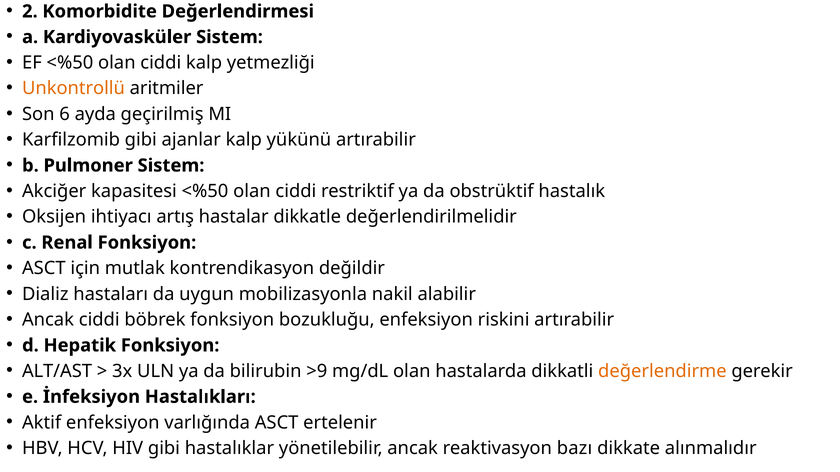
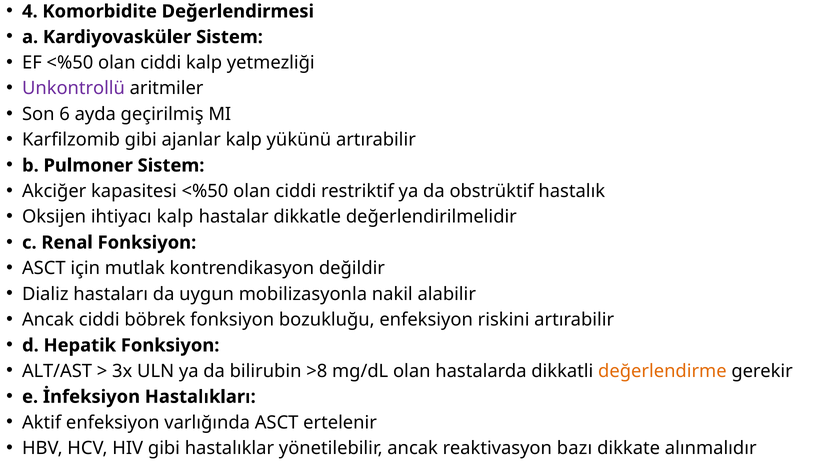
2: 2 -> 4
Unkontrollü colour: orange -> purple
ihtiyacı artış: artış -> kalp
>9: >9 -> >8
